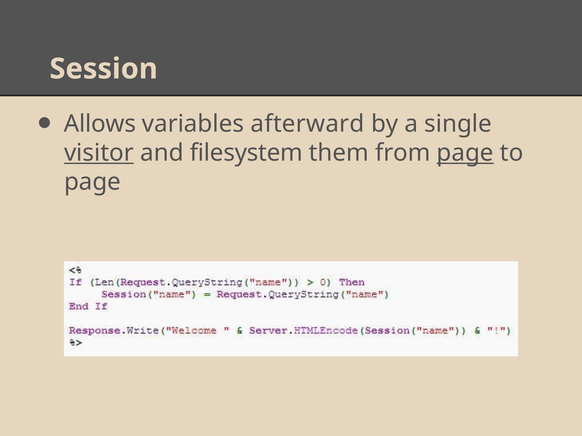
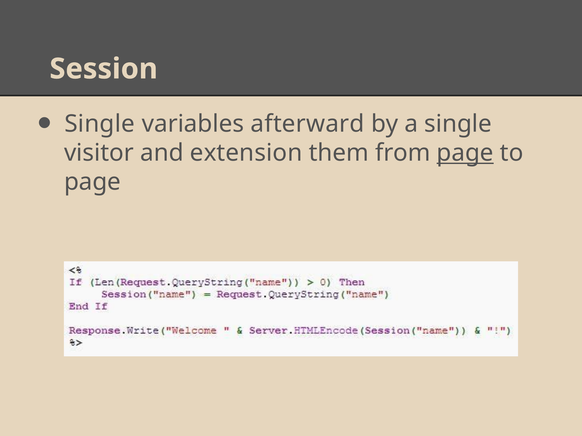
Allows at (100, 124): Allows -> Single
visitor underline: present -> none
filesystem: filesystem -> extension
